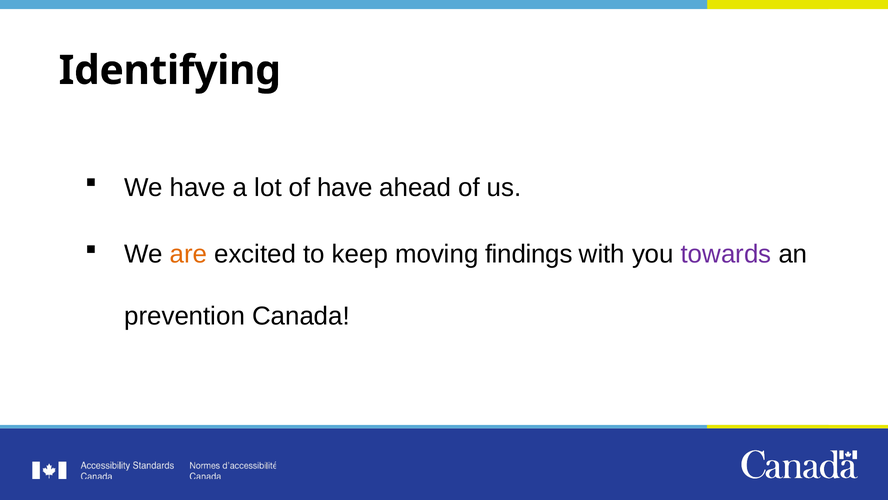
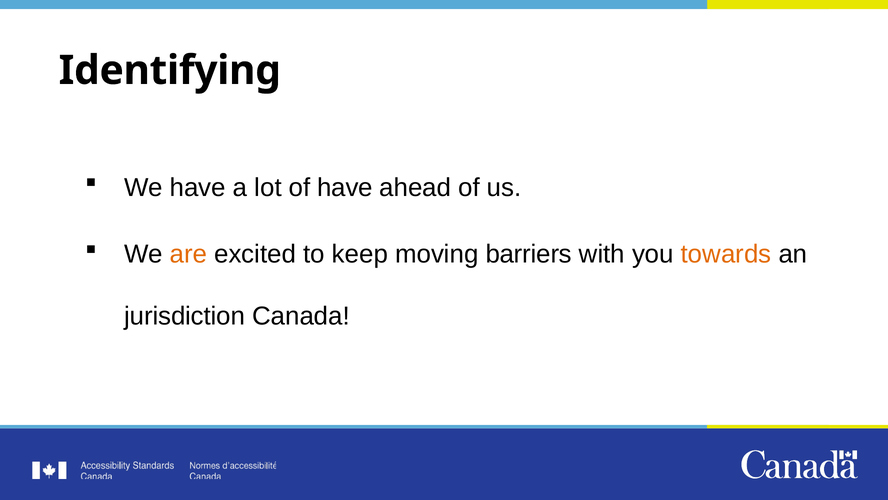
findings: findings -> barriers
towards colour: purple -> orange
prevention: prevention -> jurisdiction
